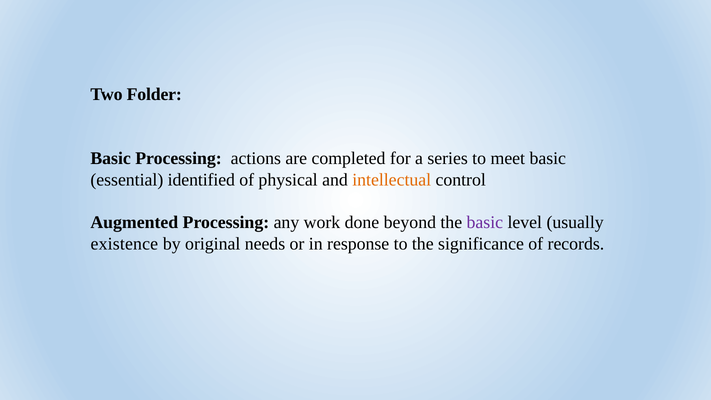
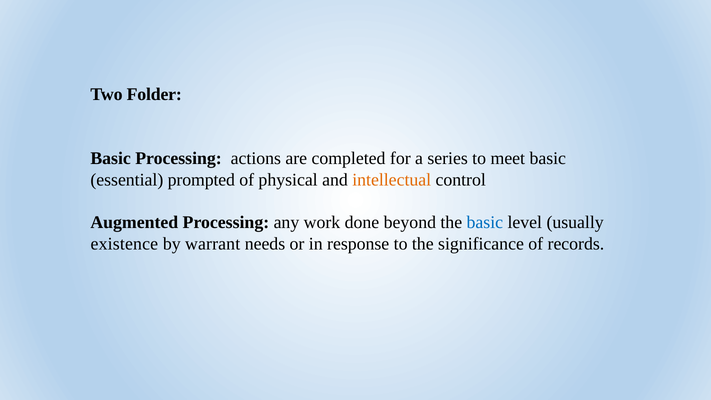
identified: identified -> prompted
basic at (485, 222) colour: purple -> blue
original: original -> warrant
